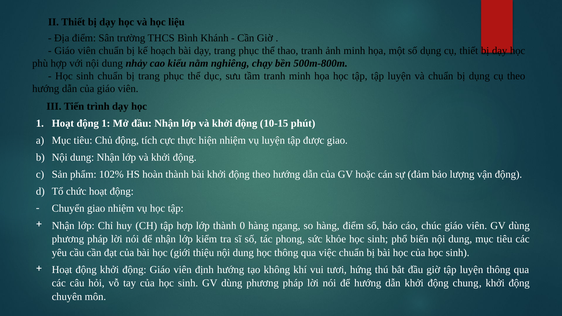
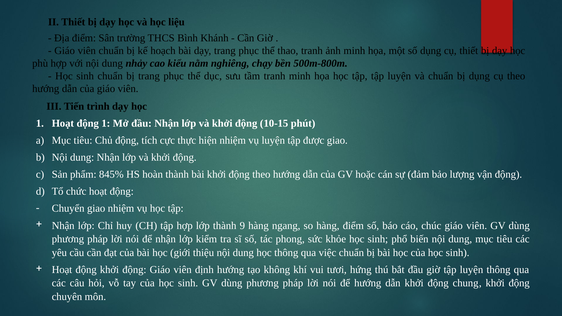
102%: 102% -> 845%
0: 0 -> 9
